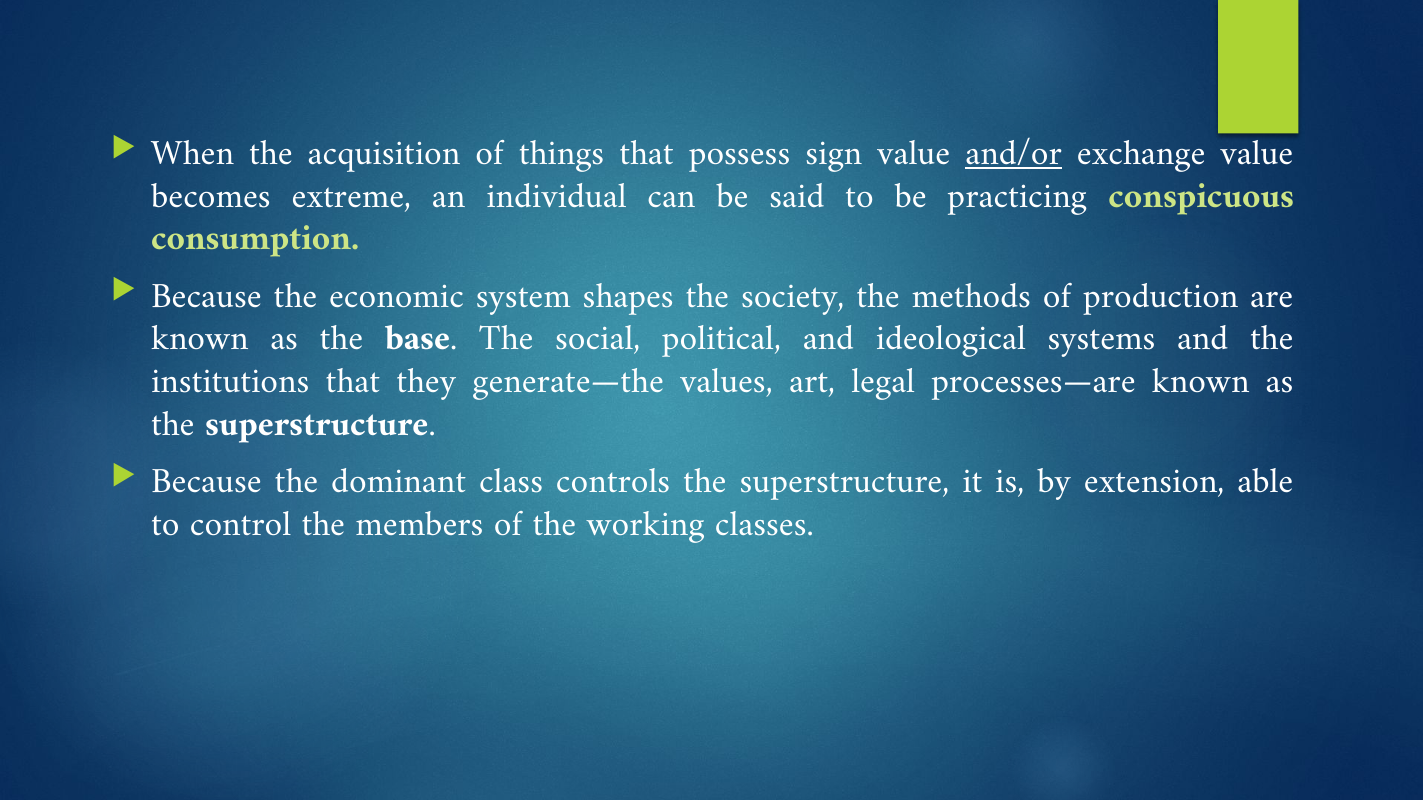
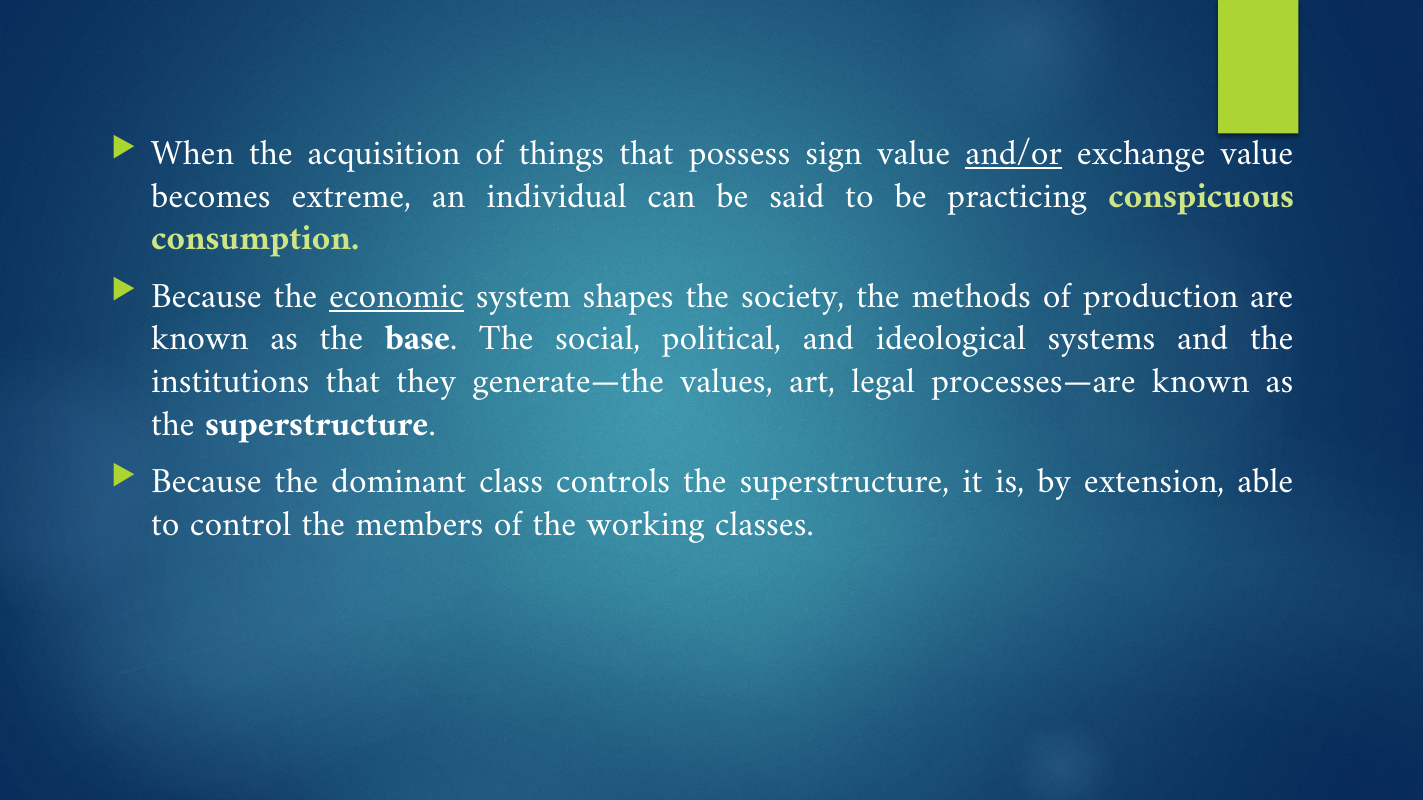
economic underline: none -> present
